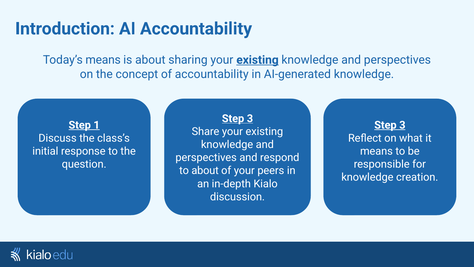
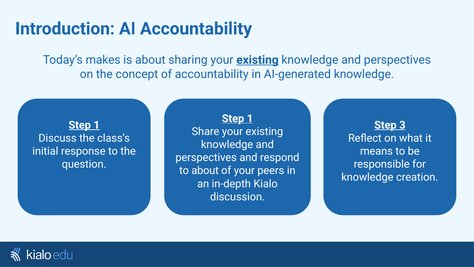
Today’s means: means -> makes
3 at (250, 118): 3 -> 1
